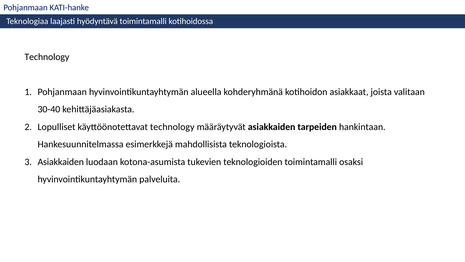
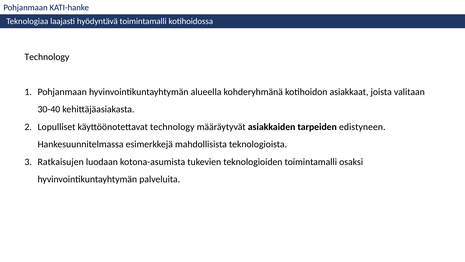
hankintaan: hankintaan -> edistyneen
Asiakkaiden at (61, 162): Asiakkaiden -> Ratkaisujen
